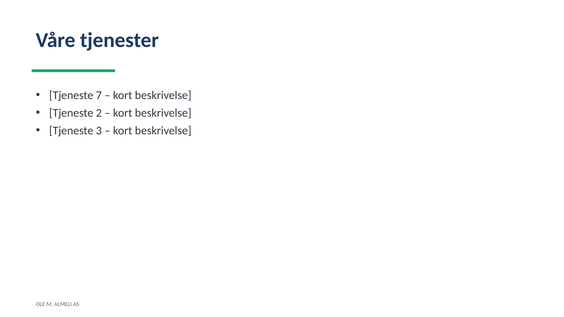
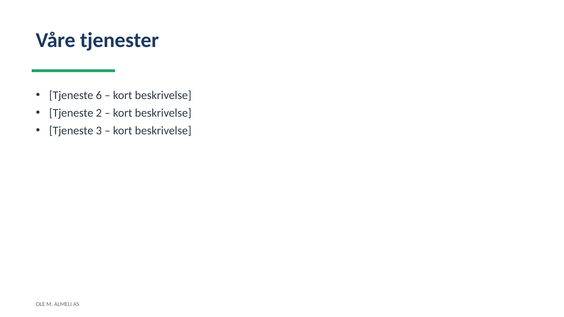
7: 7 -> 6
